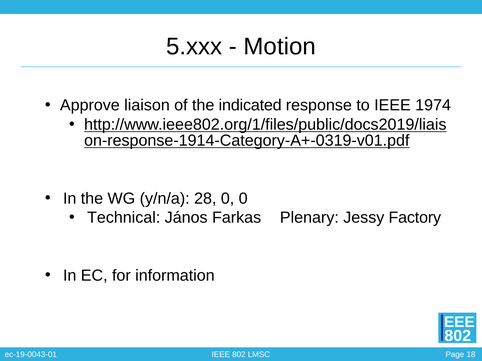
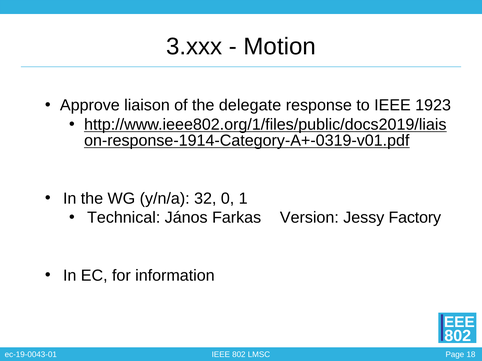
5.xxx: 5.xxx -> 3.xxx
indicated: indicated -> delegate
1974: 1974 -> 1923
28: 28 -> 32
0 0: 0 -> 1
Plenary: Plenary -> Version
